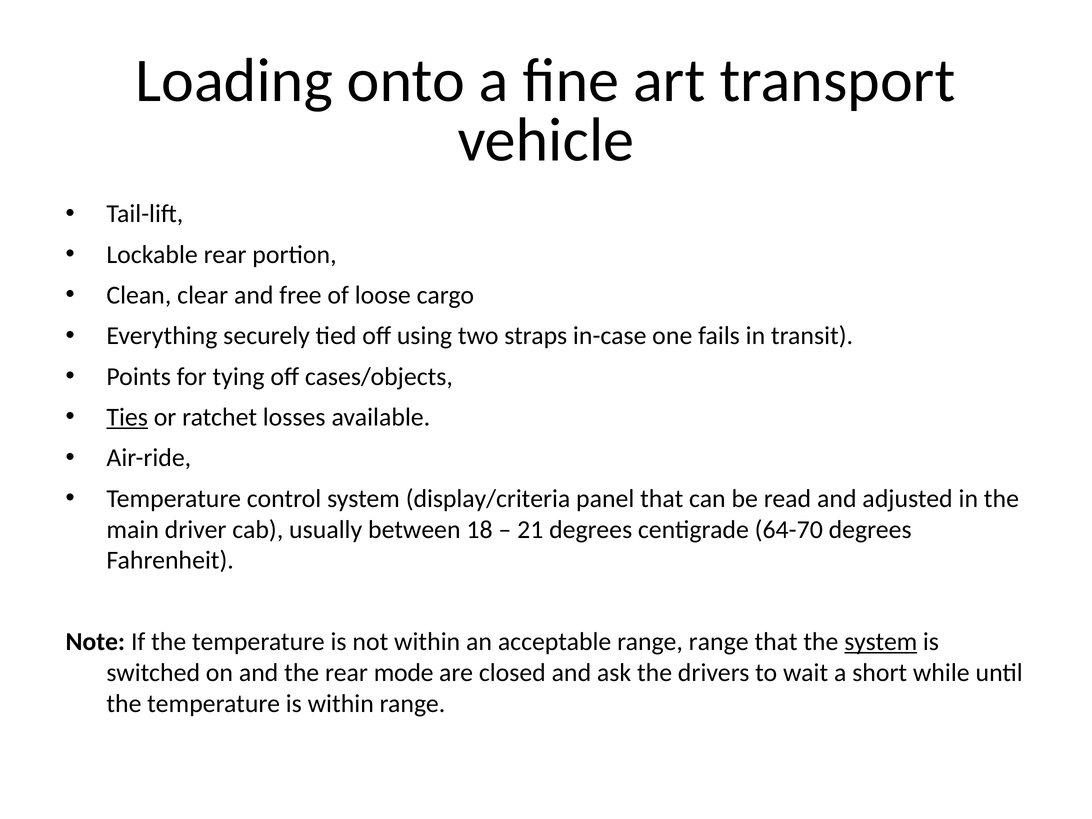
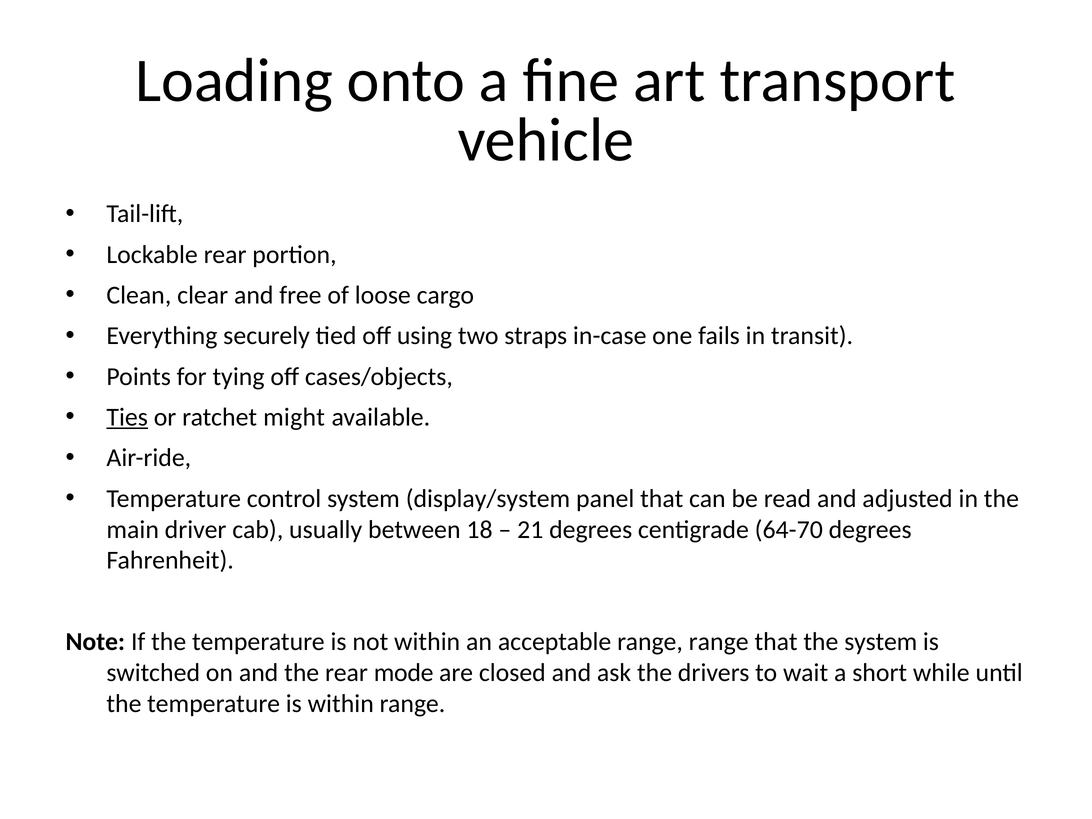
losses: losses -> might
display/criteria: display/criteria -> display/system
system at (881, 642) underline: present -> none
